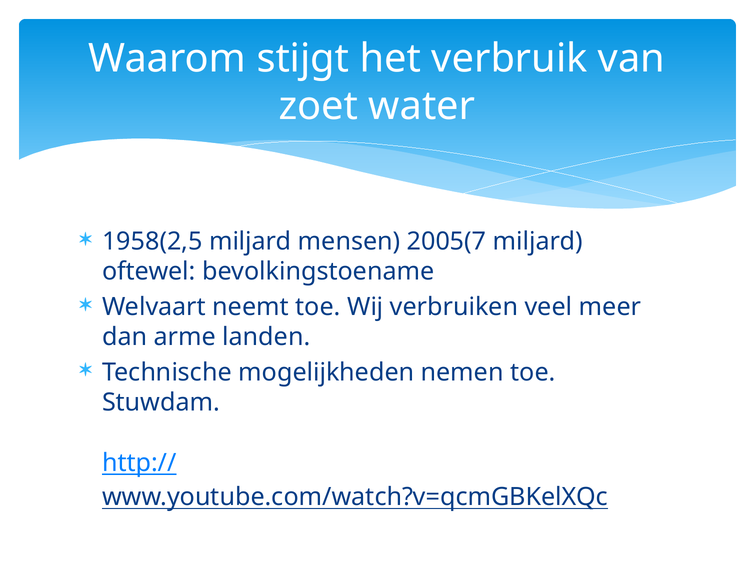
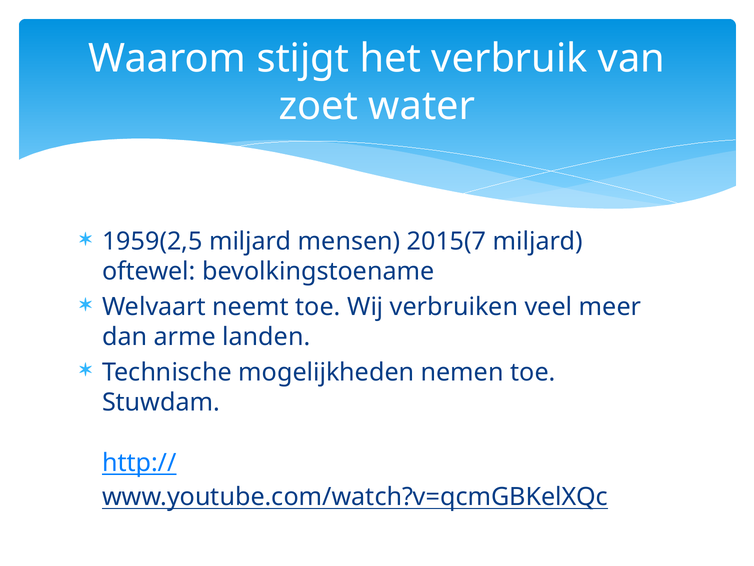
1958(2,5: 1958(2,5 -> 1959(2,5
2005(7: 2005(7 -> 2015(7
